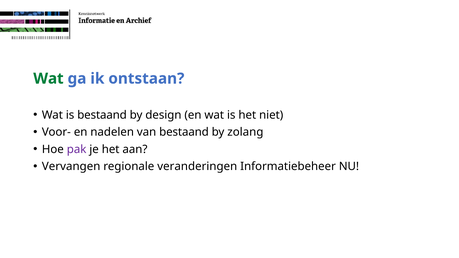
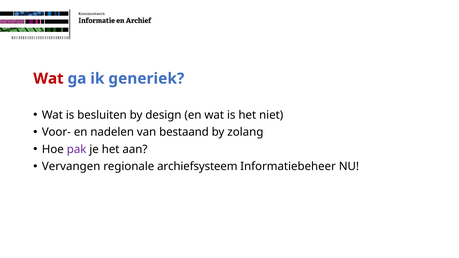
Wat at (48, 79) colour: green -> red
ontstaan: ontstaan -> generiek
is bestaand: bestaand -> besluiten
veranderingen: veranderingen -> archiefsysteem
